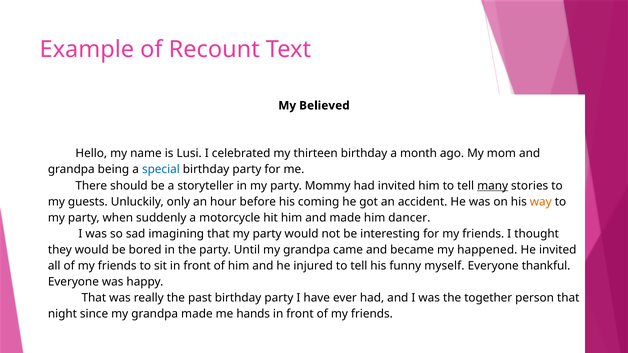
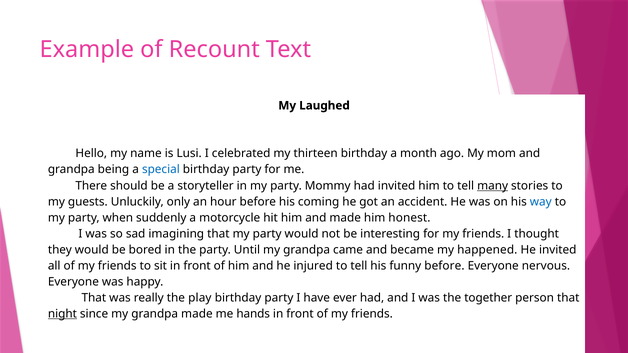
Believed: Believed -> Laughed
way colour: orange -> blue
dancer: dancer -> honest
funny myself: myself -> before
thankful: thankful -> nervous
past: past -> play
night underline: none -> present
